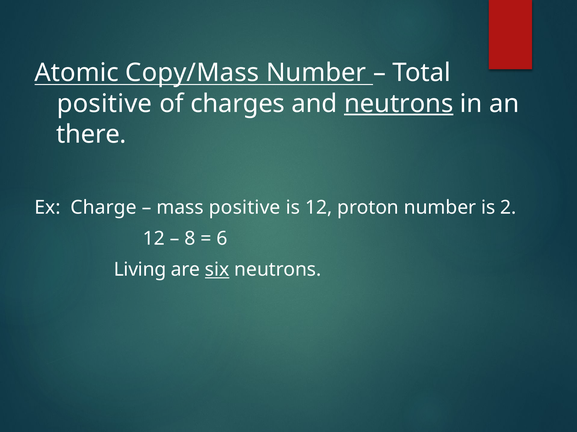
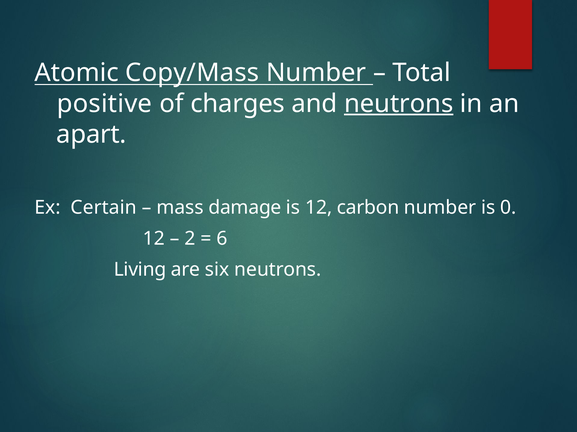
there: there -> apart
Charge: Charge -> Certain
mass positive: positive -> damage
proton: proton -> carbon
2: 2 -> 0
8: 8 -> 2
six underline: present -> none
